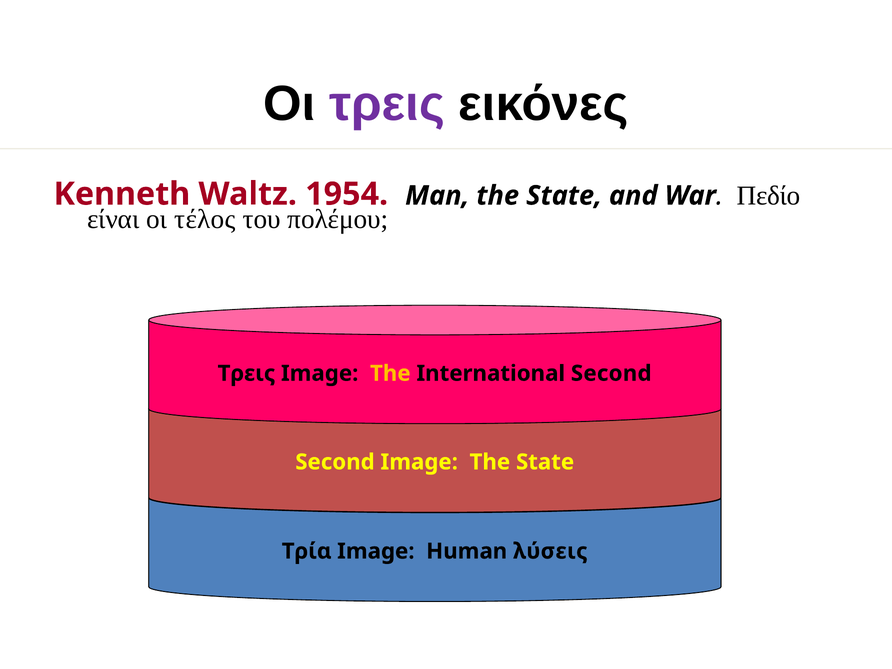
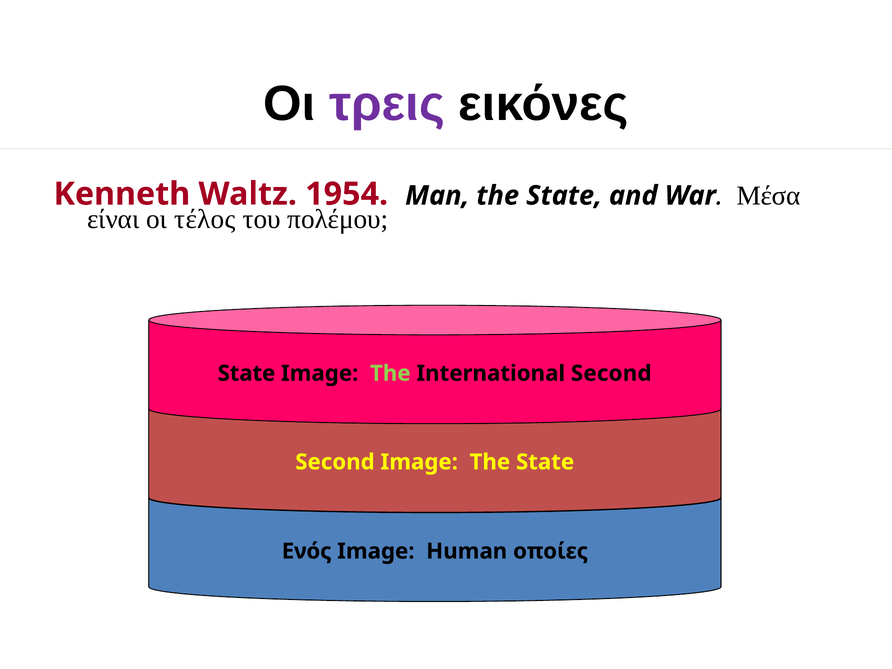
Πεδίο: Πεδίο -> Μέσα
Τρεις at (246, 373): Τρεις -> State
The at (390, 373) colour: yellow -> light green
Τρία: Τρία -> Ενός
λύσεις: λύσεις -> οποίες
